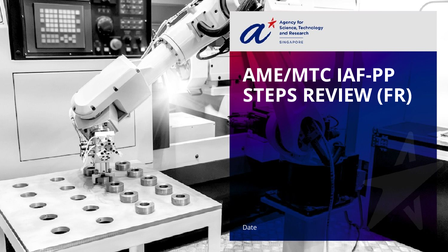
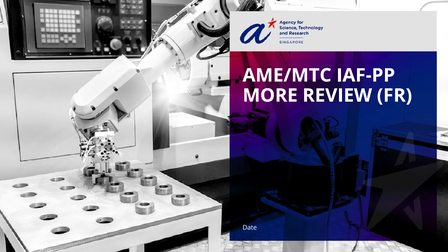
STEPS: STEPS -> MORE
